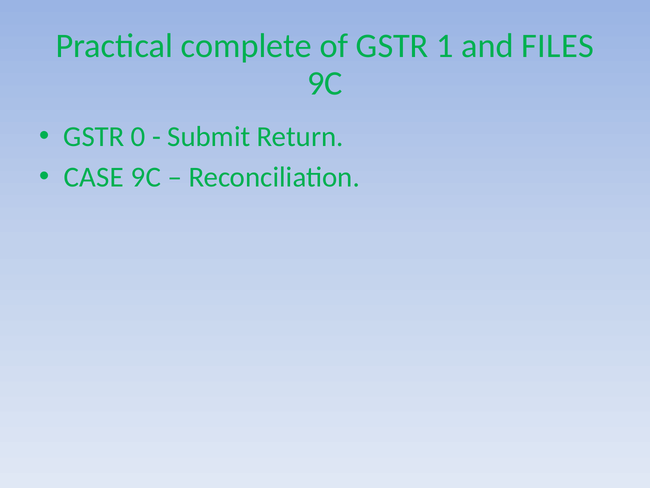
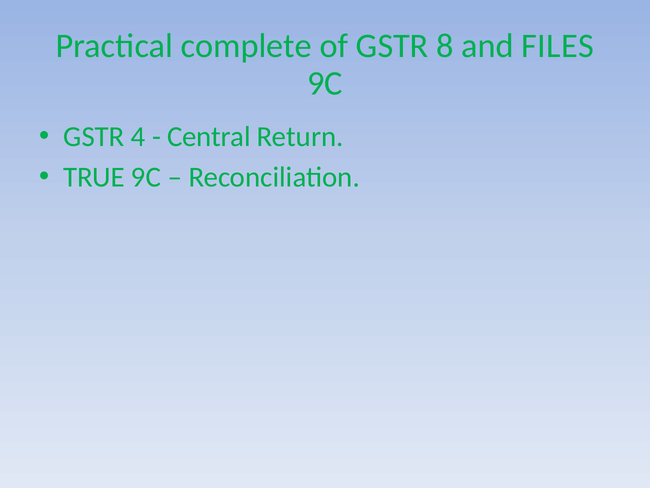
1: 1 -> 8
0: 0 -> 4
Submit: Submit -> Central
CASE: CASE -> TRUE
